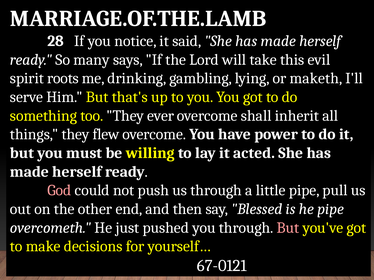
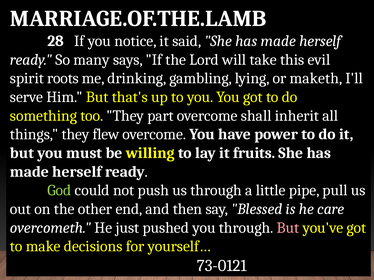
ever: ever -> part
acted: acted -> fruits
God colour: pink -> light green
he pipe: pipe -> care
67-0121: 67-0121 -> 73-0121
